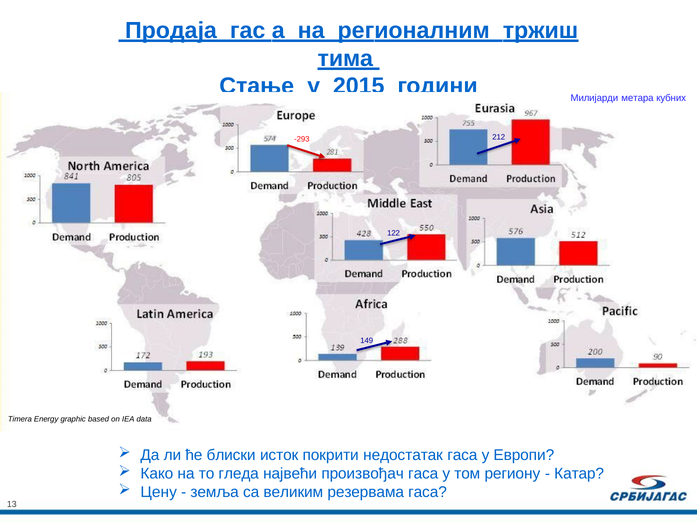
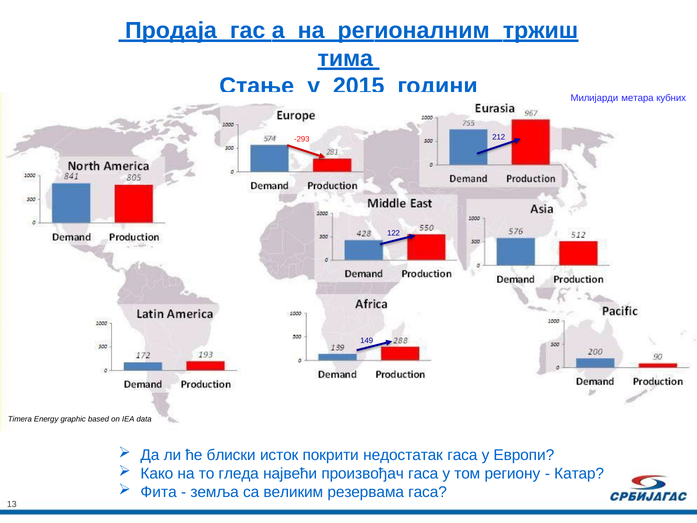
Цену: Цену -> Фита
